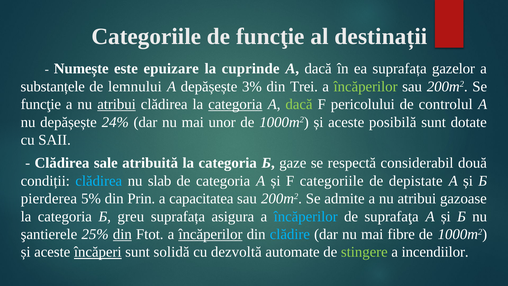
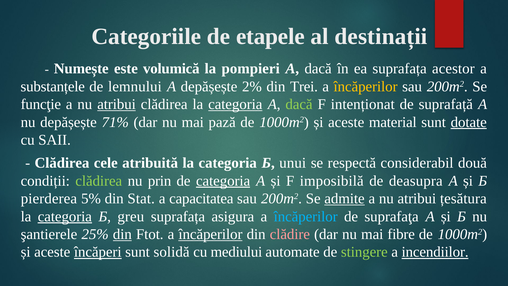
de funcţie: funcţie -> etapele
epuizare: epuizare -> volumică
cuprinde: cuprinde -> pompieri
gazelor: gazelor -> acestor
3%: 3% -> 2%
încăperilor at (366, 86) colour: light green -> yellow
pericolului: pericolului -> intenționat
controlul: controlul -> suprafață
24%: 24% -> 71%
unor: unor -> pază
posibilă: posibilă -> material
dotate underline: none -> present
sale: sale -> cele
gaze: gaze -> unui
clădirea at (99, 181) colour: light blue -> light green
slab: slab -> prin
categoria at (223, 181) underline: none -> present
F categoriile: categoriile -> imposibilă
depistate: depistate -> deasupra
Prin: Prin -> Stat
admite underline: none -> present
gazoase: gazoase -> țesătura
categoria at (65, 216) underline: none -> present
clădire colour: light blue -> pink
dezvoltă: dezvoltă -> mediului
incendiilor underline: none -> present
